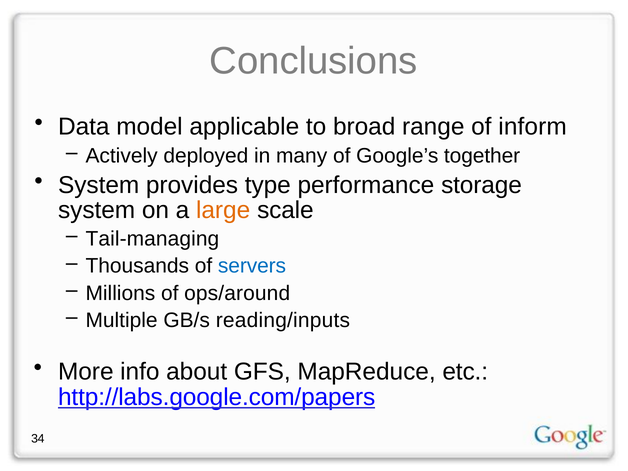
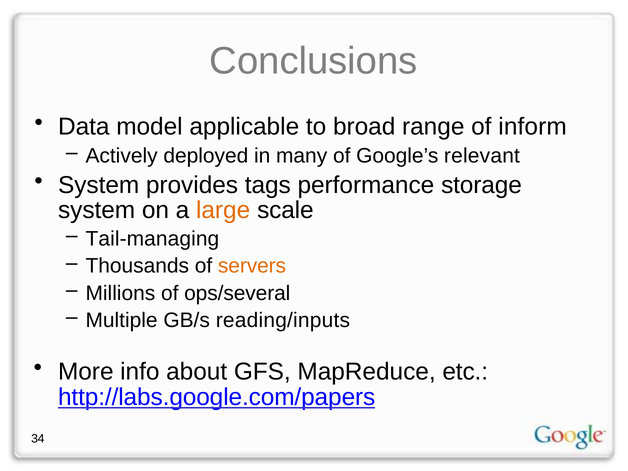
together: together -> relevant
type: type -> tags
servers colour: blue -> orange
ops/around: ops/around -> ops/several
